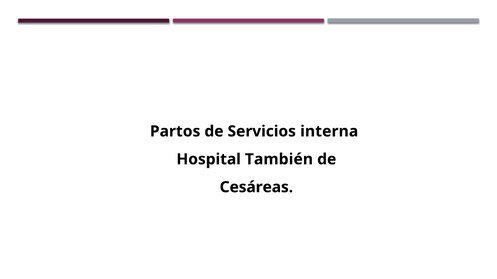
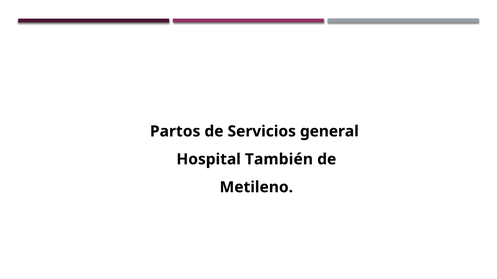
interna: interna -> general
Cesáreas: Cesáreas -> Metileno
